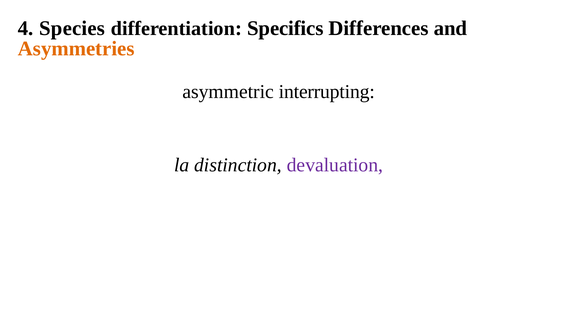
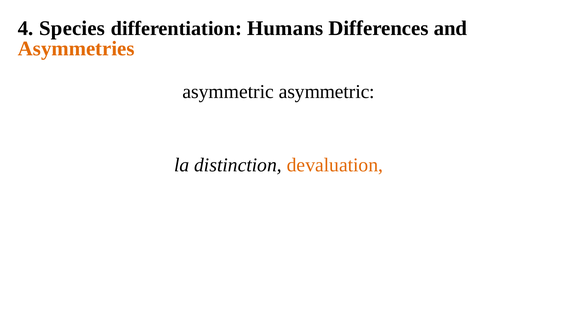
Specifics: Specifics -> Humans
asymmetric interrupting: interrupting -> asymmetric
devaluation colour: purple -> orange
